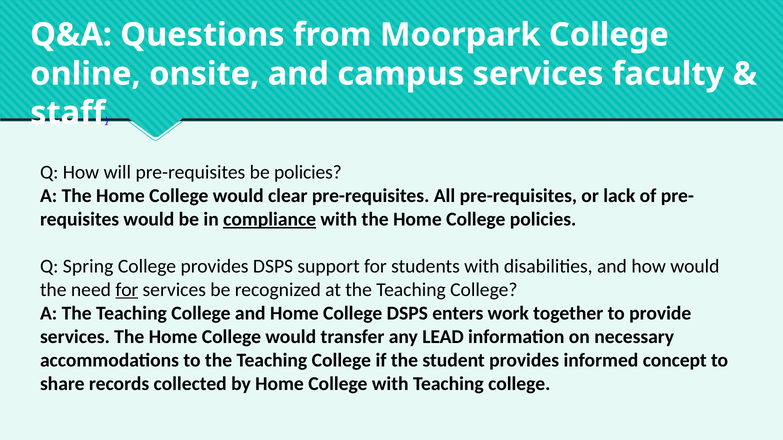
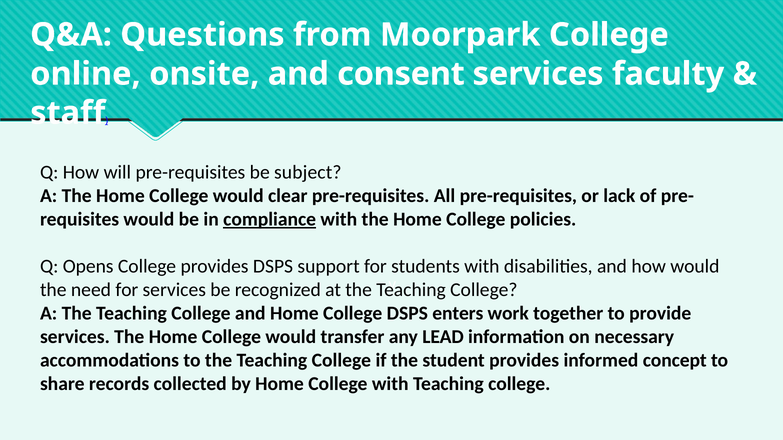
campus: campus -> consent
be policies: policies -> subject
Spring: Spring -> Opens
for at (127, 290) underline: present -> none
